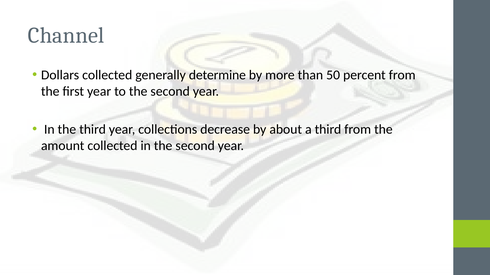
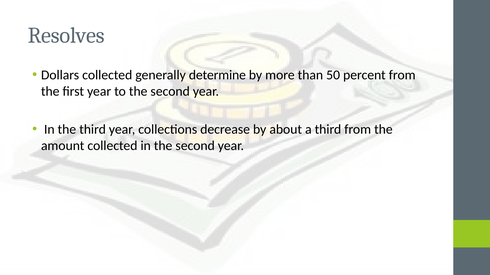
Channel: Channel -> Resolves
